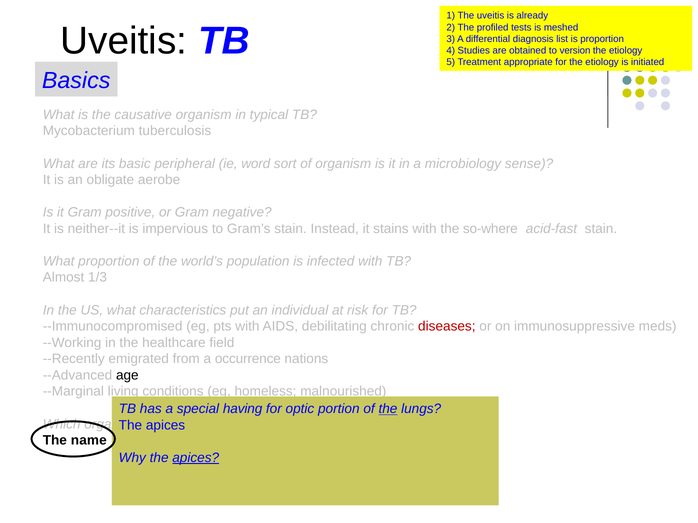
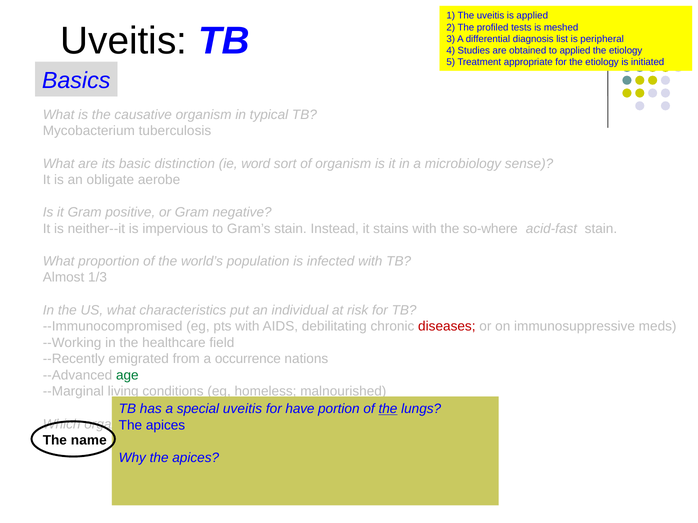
is already: already -> applied
is proportion: proportion -> peripheral
to version: version -> applied
peripheral: peripheral -> distinction
age colour: black -> green
special having: having -> uveitis
optic: optic -> have
apices at (196, 458) underline: present -> none
